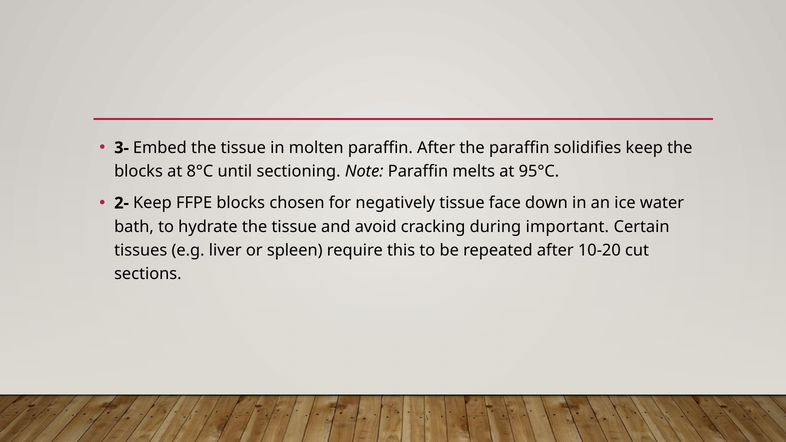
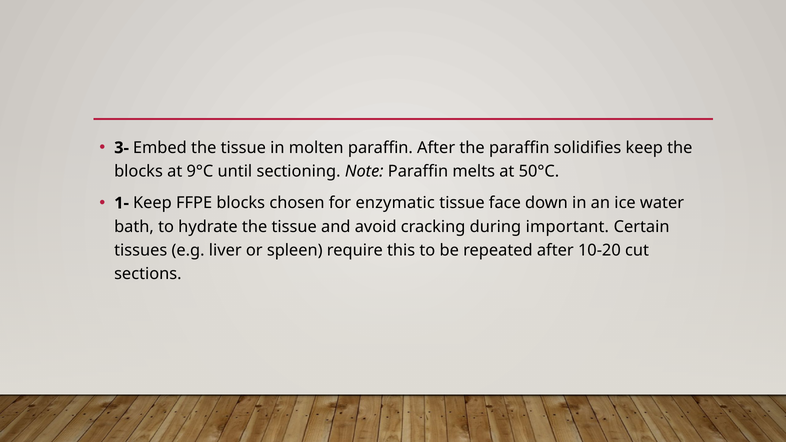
8°C: 8°C -> 9°C
95°C: 95°C -> 50°C
2-: 2- -> 1-
negatively: negatively -> enzymatic
